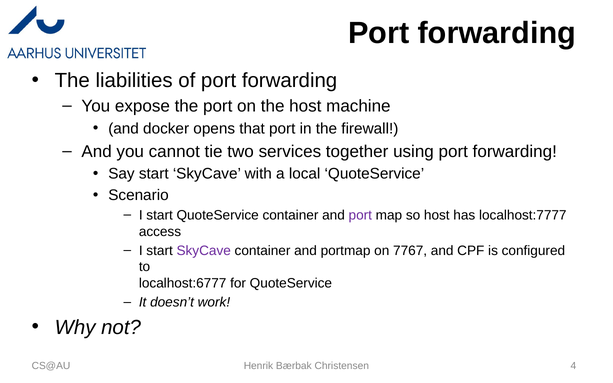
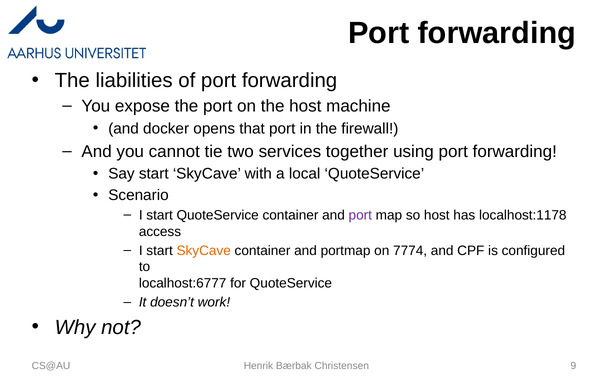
localhost:7777: localhost:7777 -> localhost:1178
SkyCave at (204, 251) colour: purple -> orange
7767: 7767 -> 7774
4: 4 -> 9
